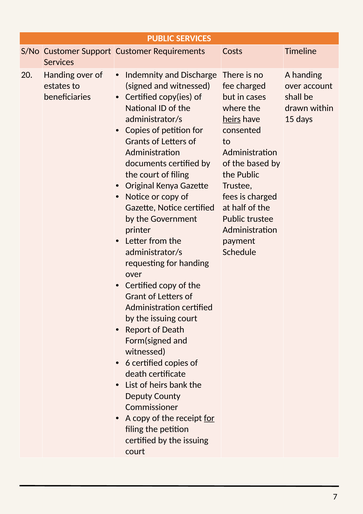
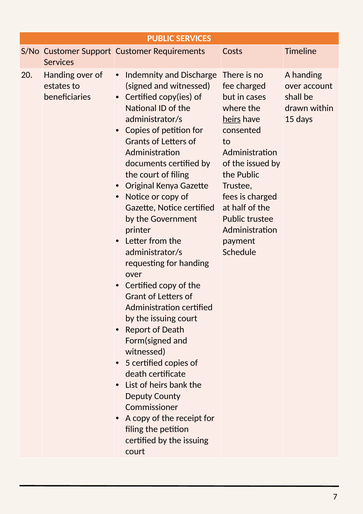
based: based -> issued
6: 6 -> 5
for at (209, 418) underline: present -> none
